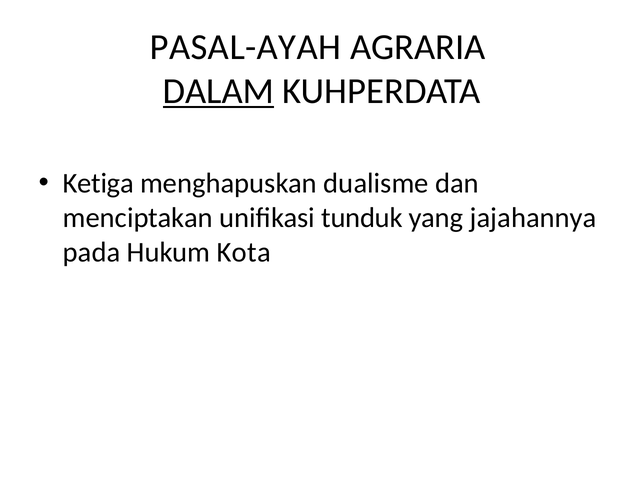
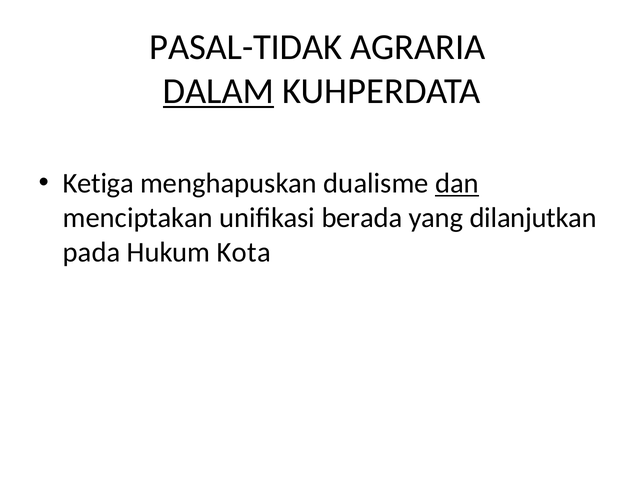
PASAL-AYAH: PASAL-AYAH -> PASAL-TIDAK
dan underline: none -> present
tunduk: tunduk -> berada
jajahannya: jajahannya -> dilanjutkan
